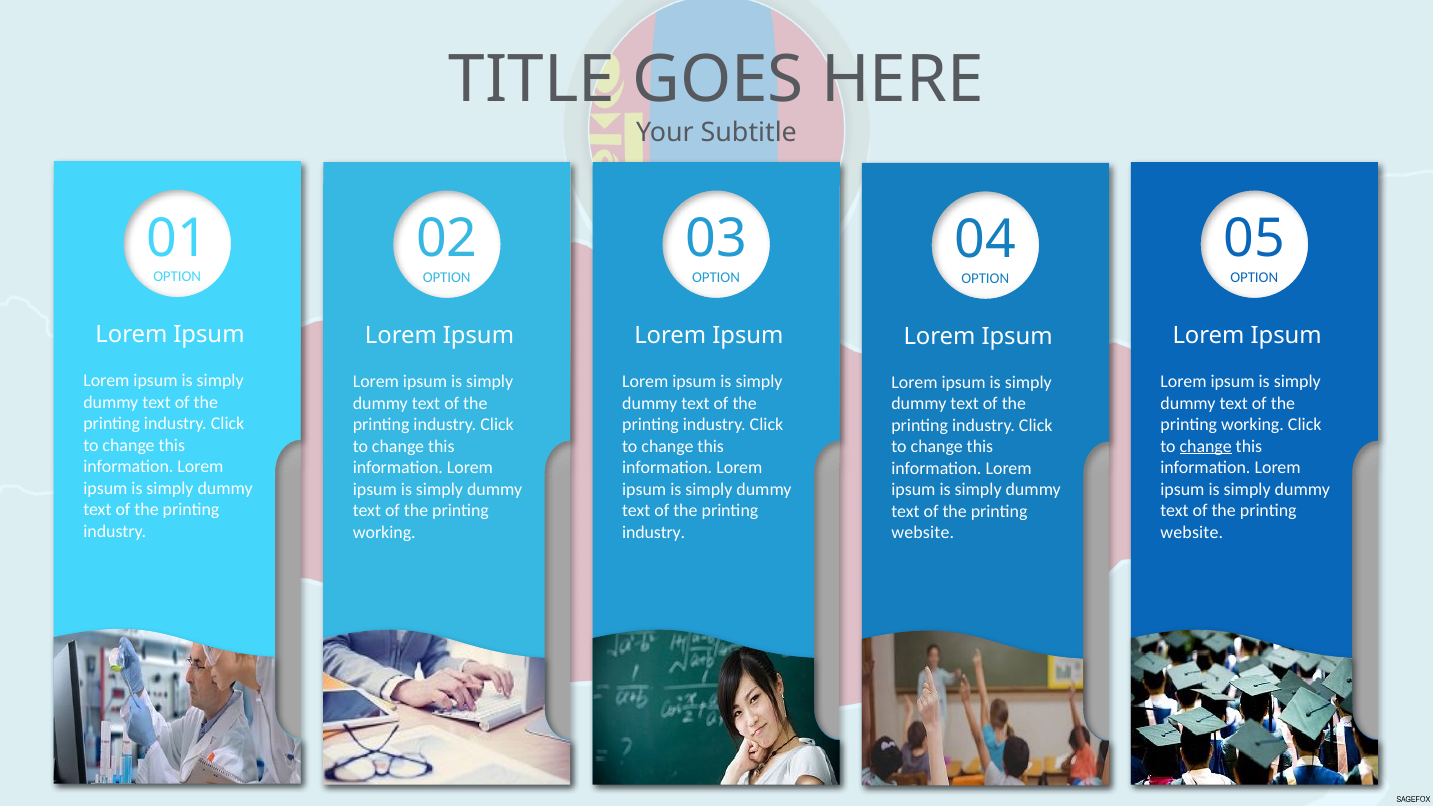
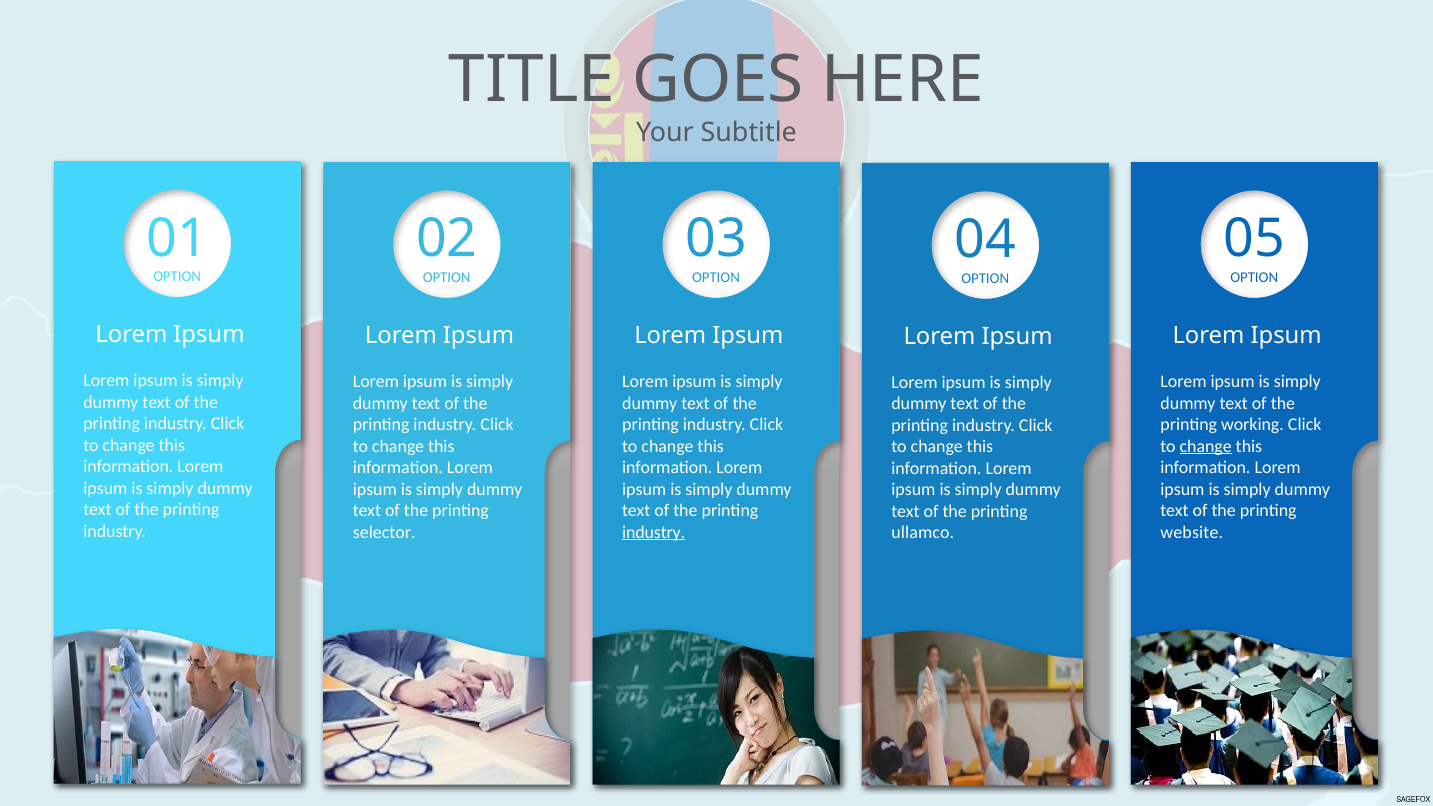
working at (384, 532): working -> selector
industry at (654, 532) underline: none -> present
website at (923, 533): website -> ullamco
